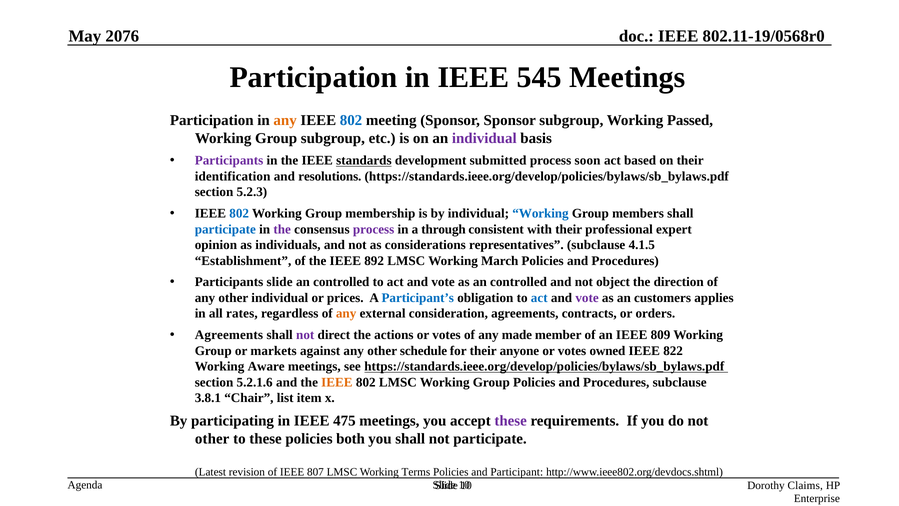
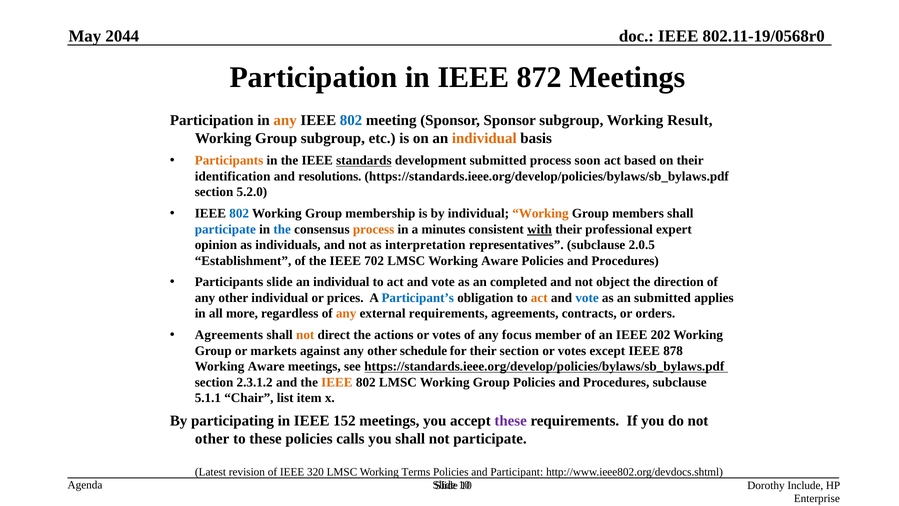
2076: 2076 -> 2044
545: 545 -> 872
Passed: Passed -> Result
individual at (484, 138) colour: purple -> orange
Participants at (229, 160) colour: purple -> orange
5.2.3: 5.2.3 -> 5.2.0
Working at (541, 213) colour: blue -> orange
the at (282, 229) colour: purple -> blue
process at (374, 229) colour: purple -> orange
through: through -> minutes
with underline: none -> present
considerations: considerations -> interpretation
4.1.5: 4.1.5 -> 2.0.5
892: 892 -> 702
LMSC Working March: March -> Aware
controlled at (341, 282): controlled -> individual
as an controlled: controlled -> completed
act at (539, 298) colour: blue -> orange
vote at (587, 298) colour: purple -> blue
an customers: customers -> submitted
rates: rates -> more
external consideration: consideration -> requirements
not at (305, 335) colour: purple -> orange
made: made -> focus
809: 809 -> 202
their anyone: anyone -> section
owned: owned -> except
822: 822 -> 878
5.2.1.6: 5.2.1.6 -> 2.3.1.2
3.8.1: 3.8.1 -> 5.1.1
475: 475 -> 152
both: both -> calls
807: 807 -> 320
Claims: Claims -> Include
